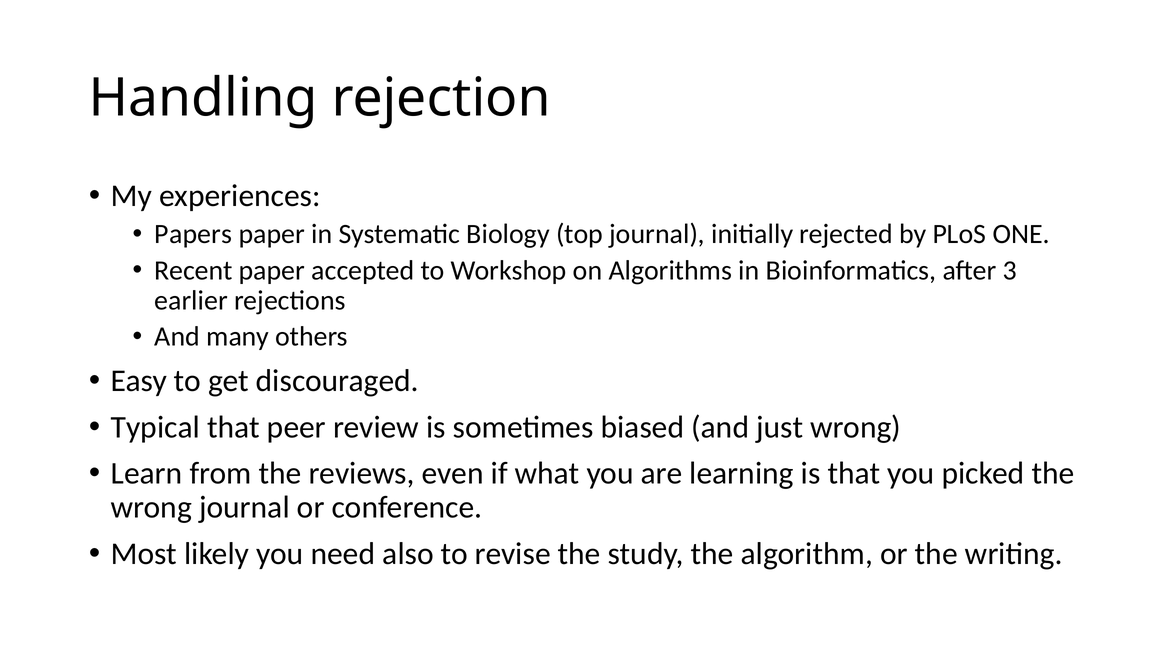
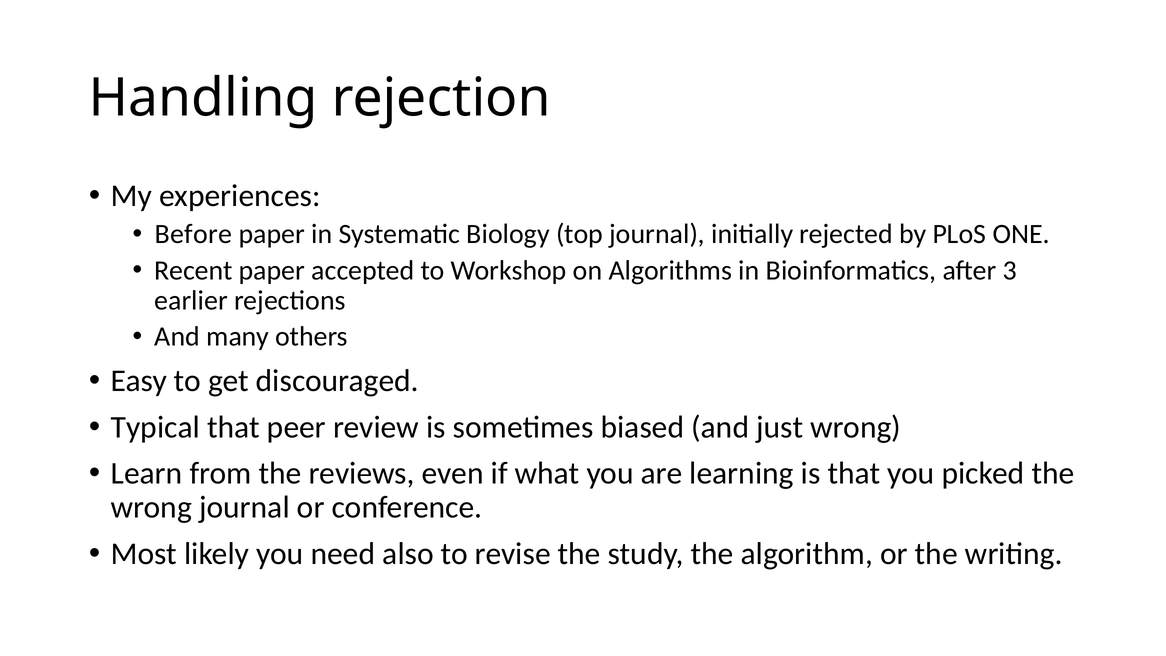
Papers: Papers -> Before
